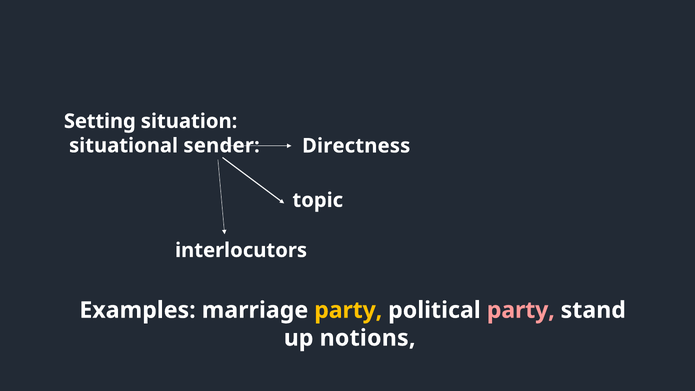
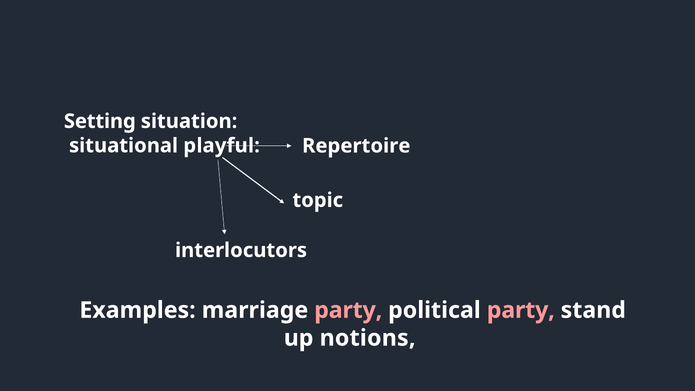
sender: sender -> playful
Directness: Directness -> Repertoire
party at (348, 310) colour: yellow -> pink
